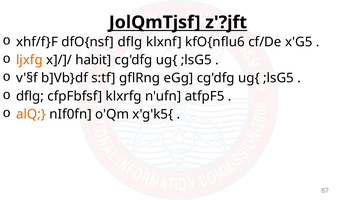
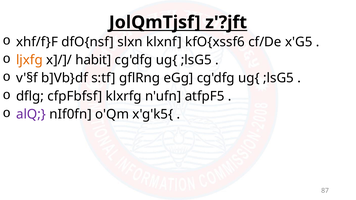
dfO{nsf dflg: dflg -> slxn
kfO{nflu6: kfO{nflu6 -> kfO{xssf6
alQ colour: orange -> purple
